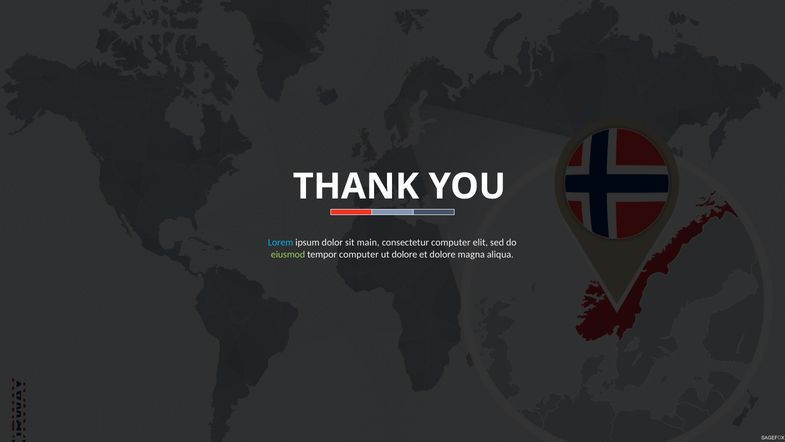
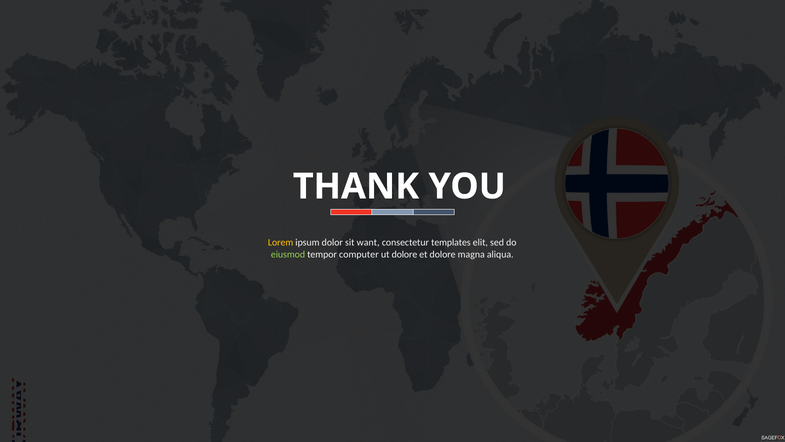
Lorem colour: light blue -> yellow
main: main -> want
consectetur computer: computer -> templates
